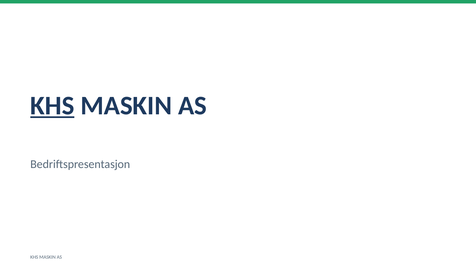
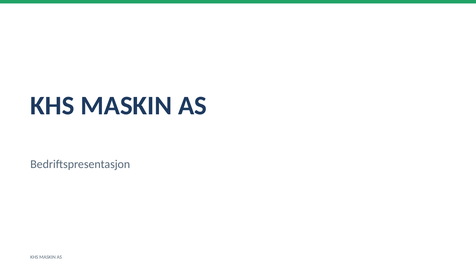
KHS at (52, 106) underline: present -> none
